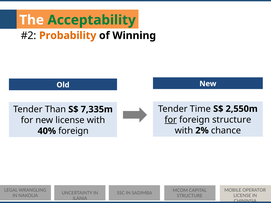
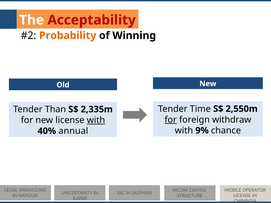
Acceptability colour: green -> red
7,335m: 7,335m -> 2,335m
foreign structure: structure -> withdraw
with at (96, 120) underline: none -> present
2%: 2% -> 9%
40% foreign: foreign -> annual
